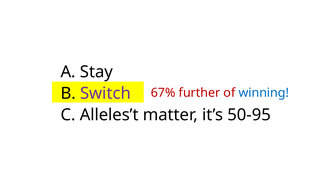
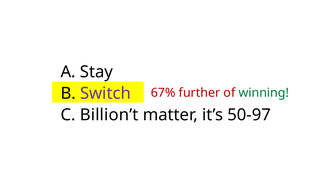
winning colour: blue -> green
Alleles’t: Alleles’t -> Billion’t
50-95: 50-95 -> 50-97
